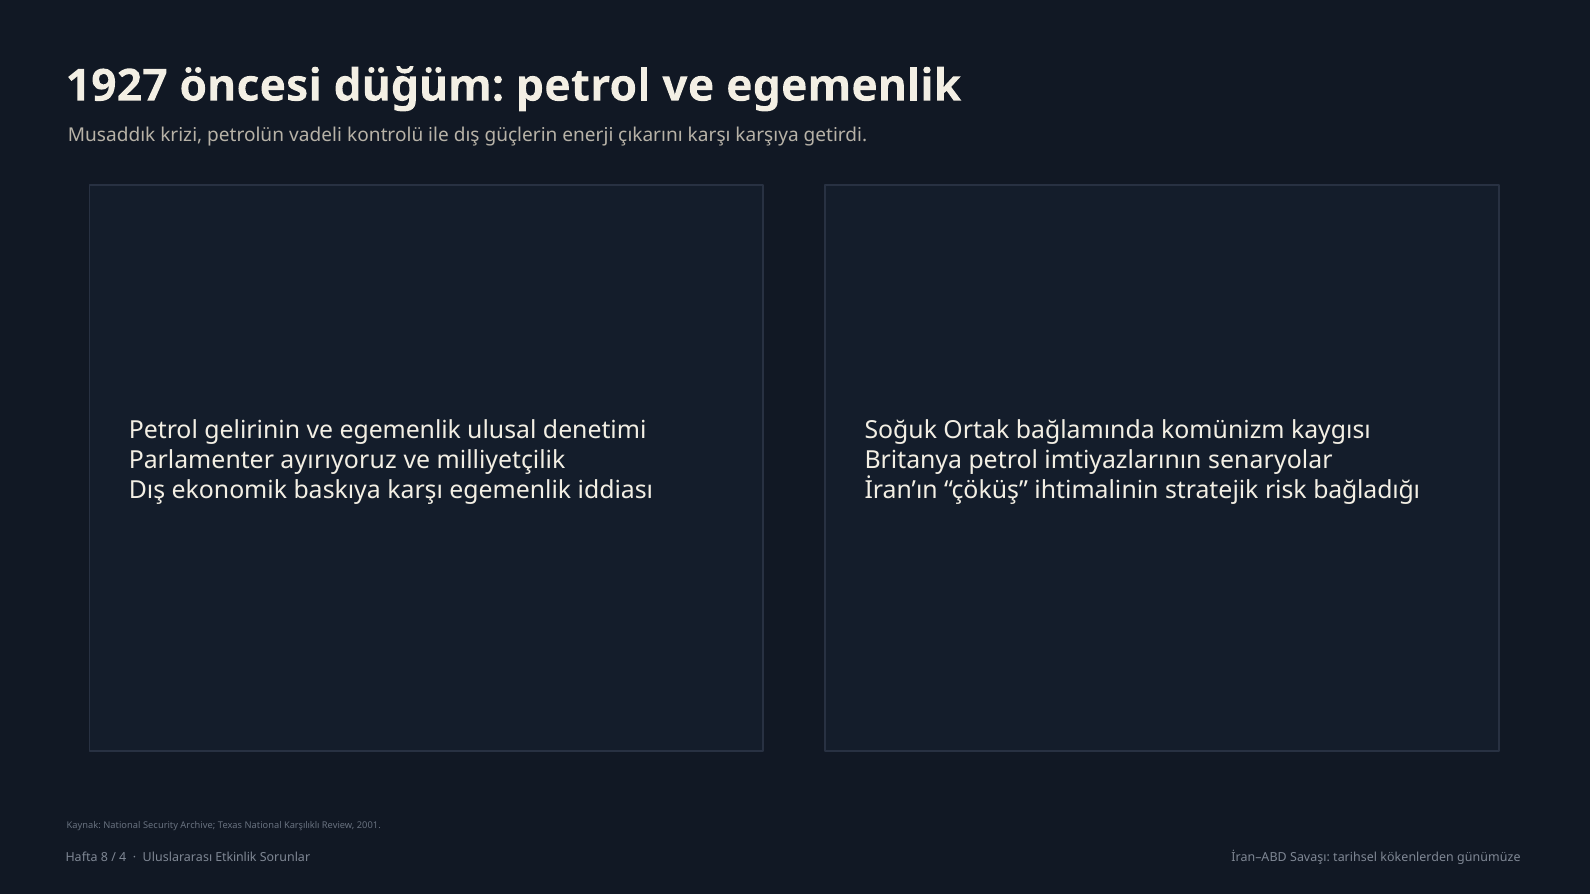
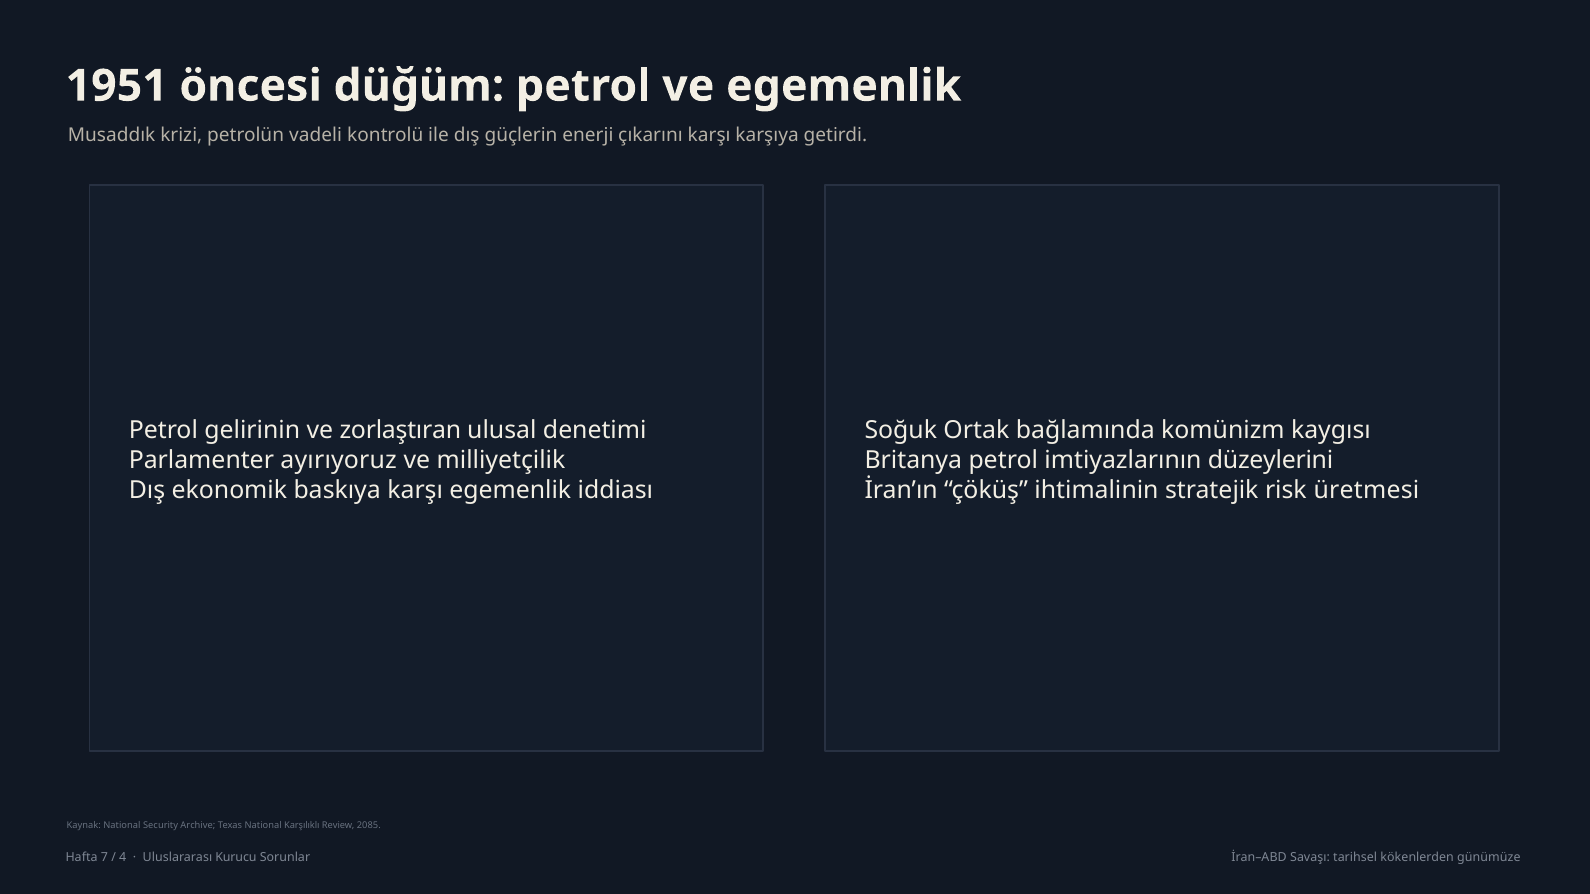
1927: 1927 -> 1951
gelirinin ve egemenlik: egemenlik -> zorlaştıran
senaryolar: senaryolar -> düzeylerini
bağladığı: bağladığı -> üretmesi
2001: 2001 -> 2085
8: 8 -> 7
Etkinlik: Etkinlik -> Kurucu
